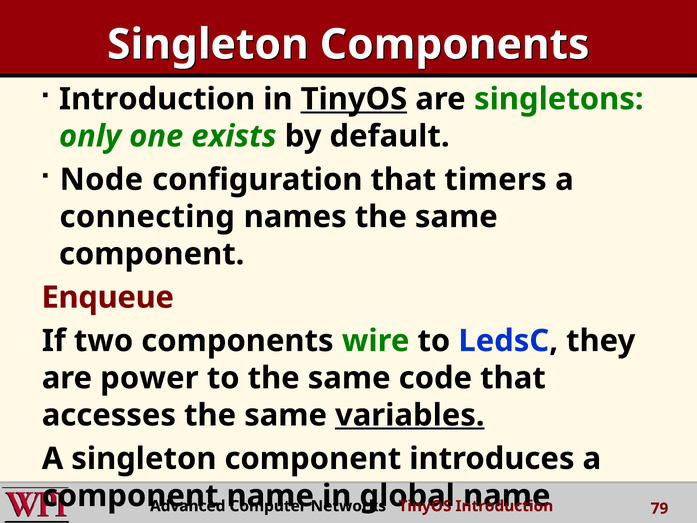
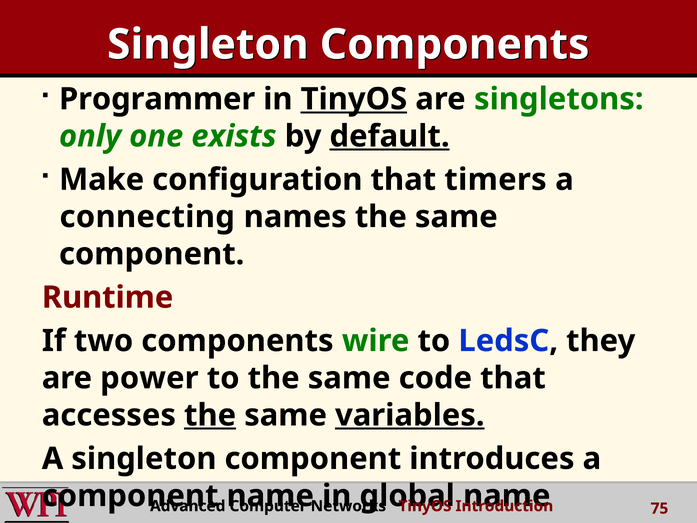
Introduction at (157, 99): Introduction -> Programmer
default underline: none -> present
Node: Node -> Make
Enqueue: Enqueue -> Runtime
the at (210, 415) underline: none -> present
79: 79 -> 75
